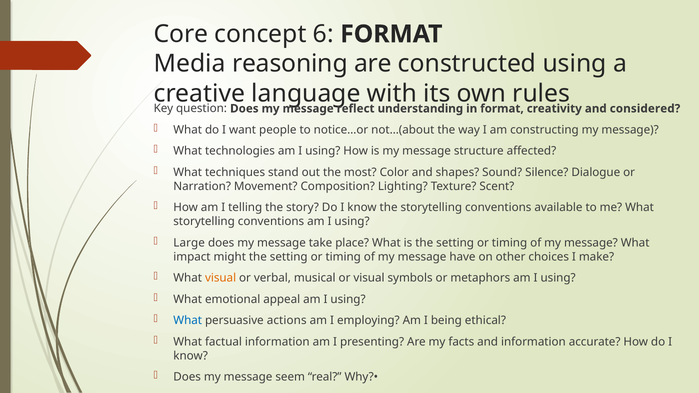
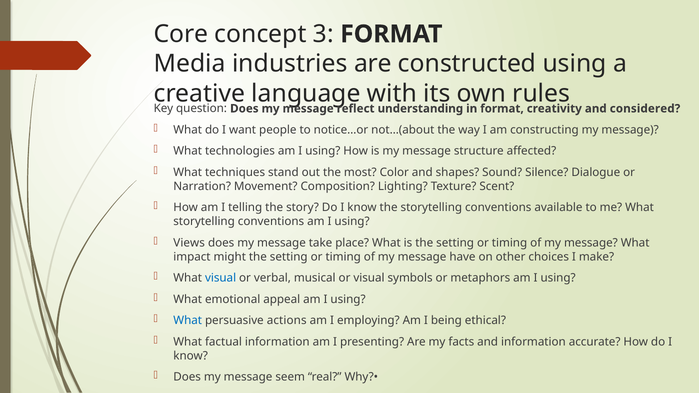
6: 6 -> 3
reasoning: reasoning -> industries
Large: Large -> Views
visual at (221, 278) colour: orange -> blue
